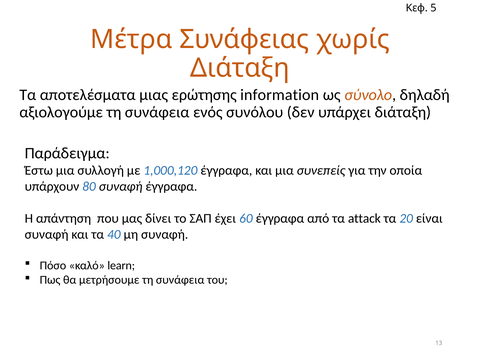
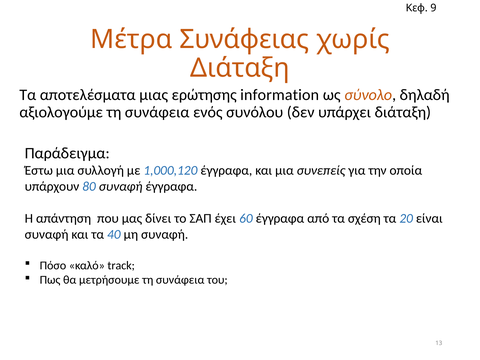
5: 5 -> 9
attack: attack -> σχέση
learn: learn -> track
